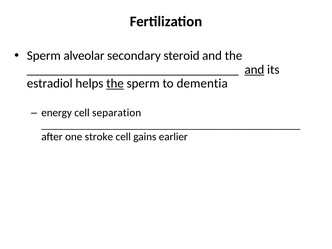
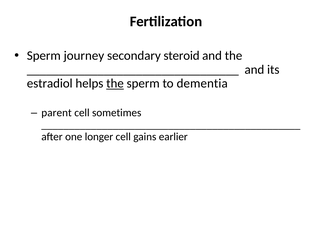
alveolar: alveolar -> journey
and at (254, 70) underline: present -> none
energy: energy -> parent
separation: separation -> sometimes
stroke: stroke -> longer
